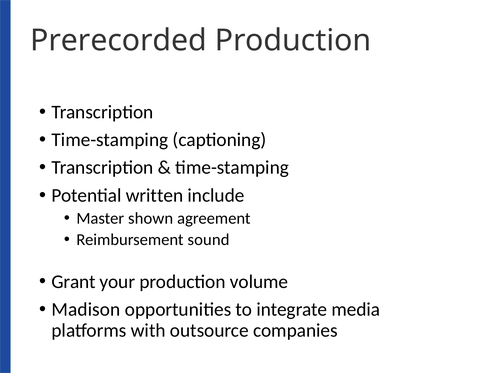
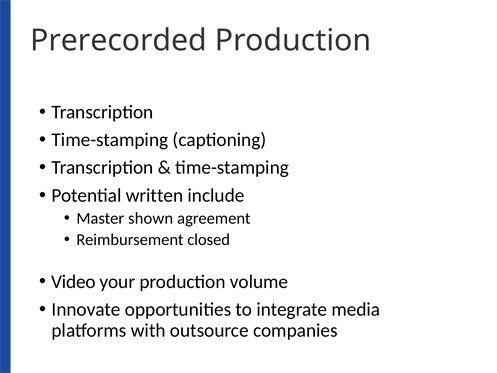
sound: sound -> closed
Grant: Grant -> Video
Madison: Madison -> Innovate
